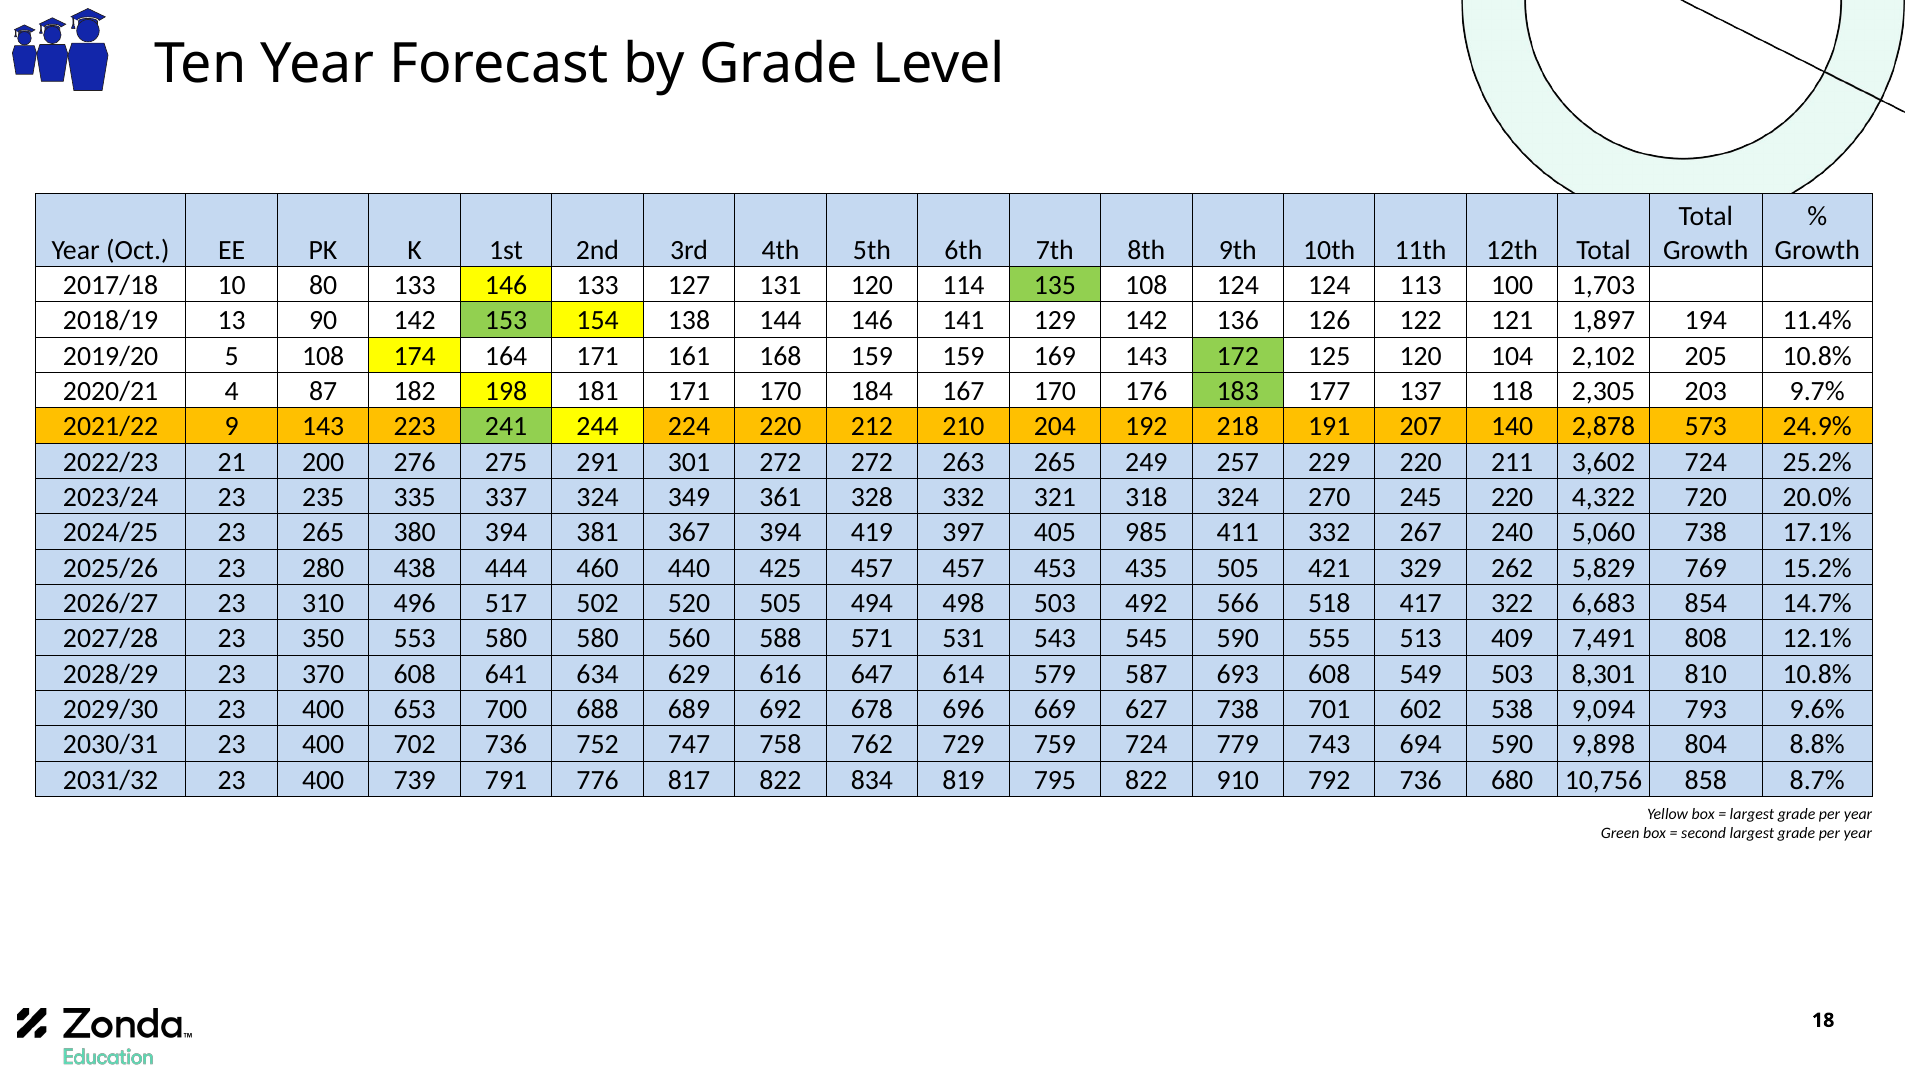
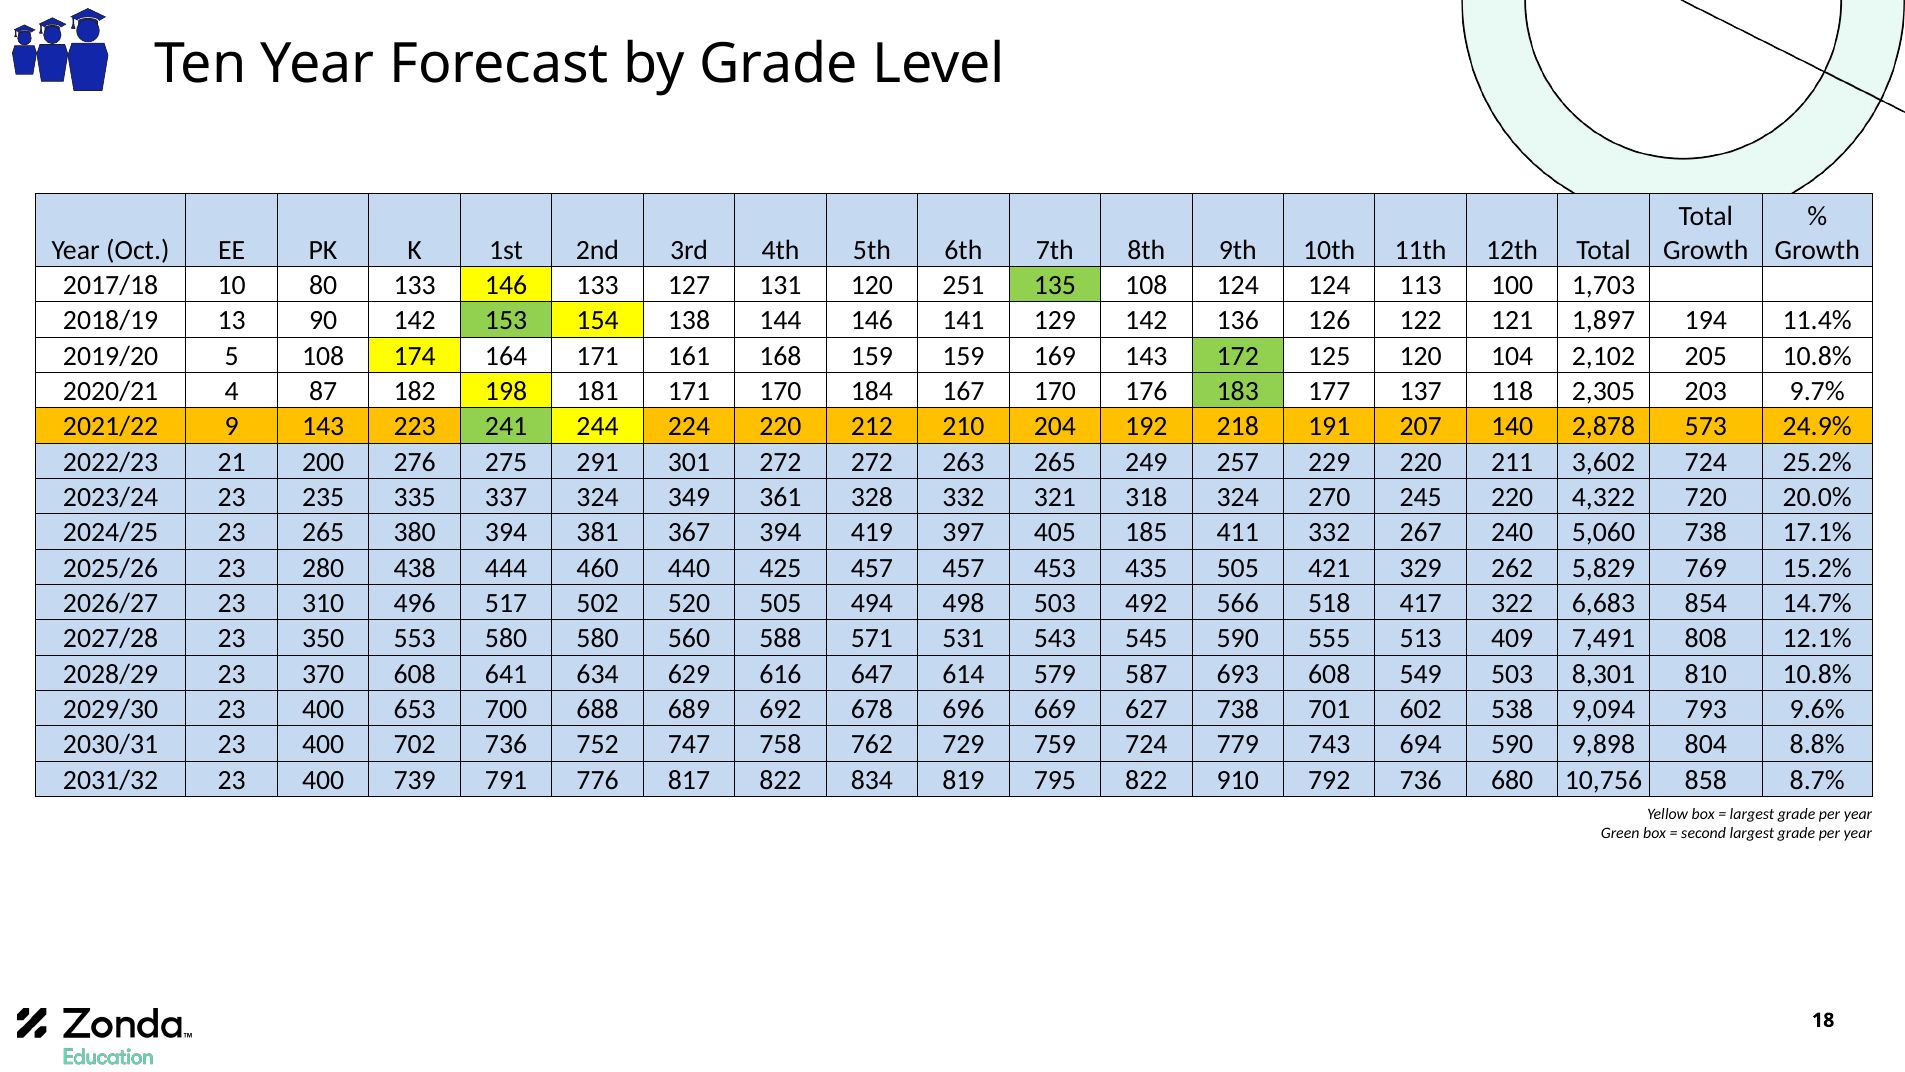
114: 114 -> 251
985: 985 -> 185
